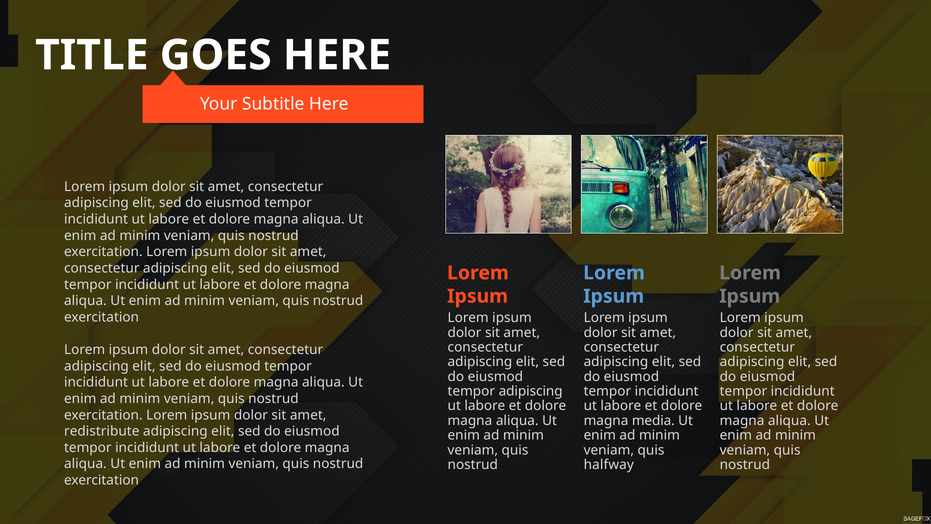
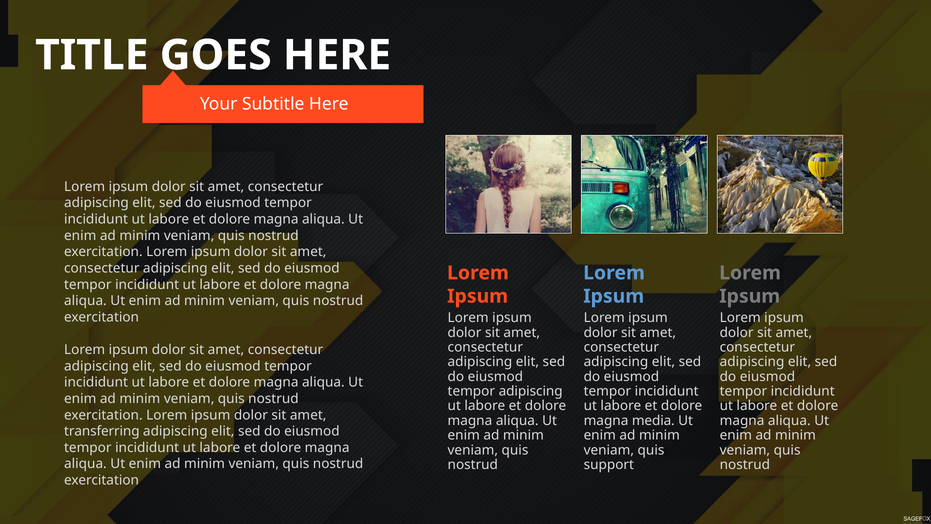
redistribute: redistribute -> transferring
halfway: halfway -> support
